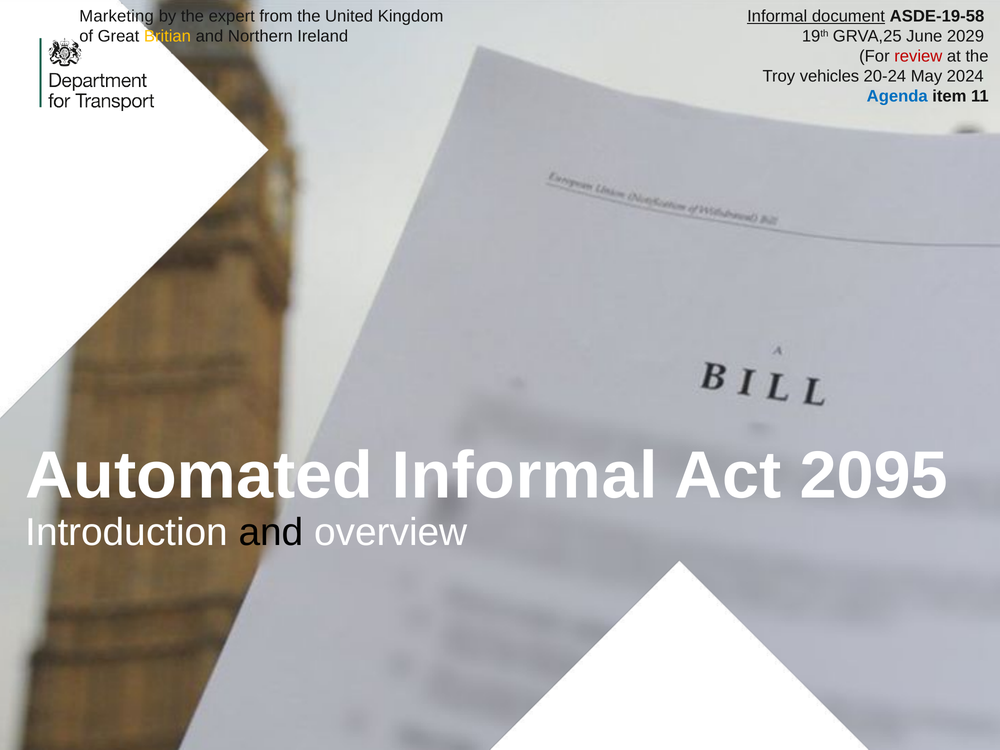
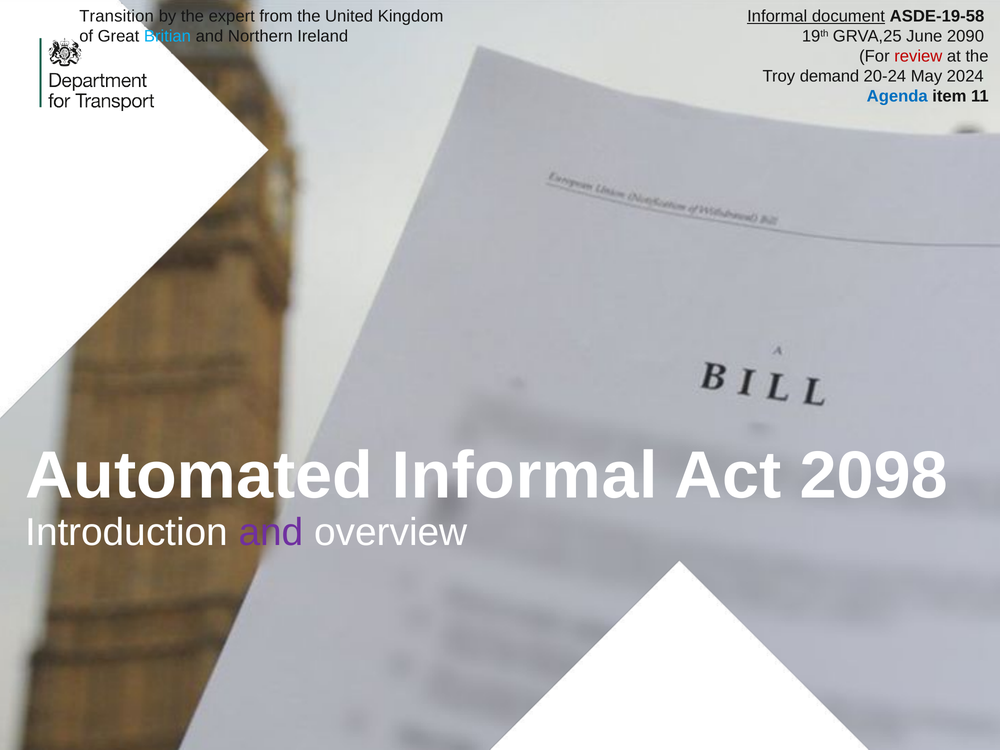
Marketing: Marketing -> Transition
Britian colour: yellow -> light blue
2029: 2029 -> 2090
vehicles: vehicles -> demand
2095: 2095 -> 2098
and at (271, 532) colour: black -> purple
